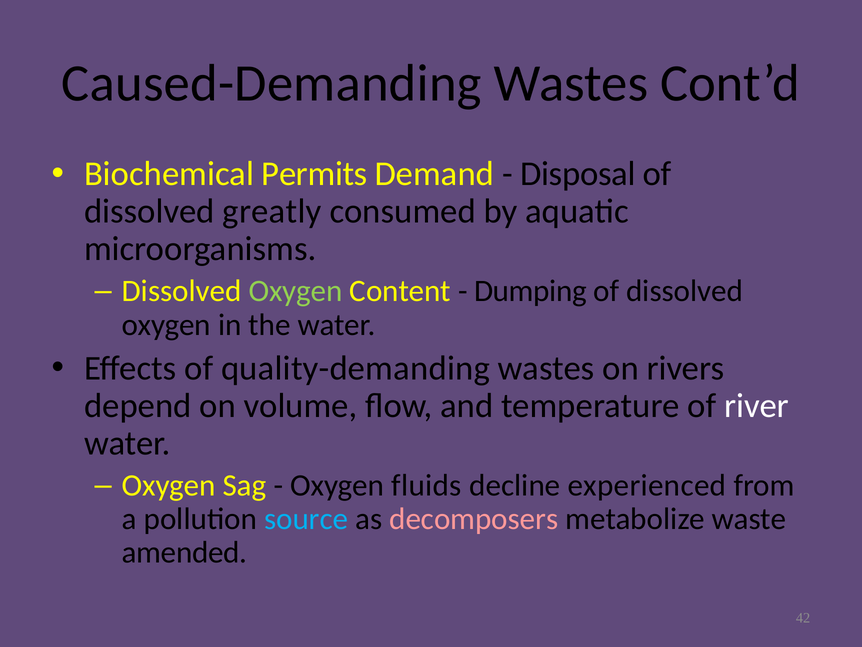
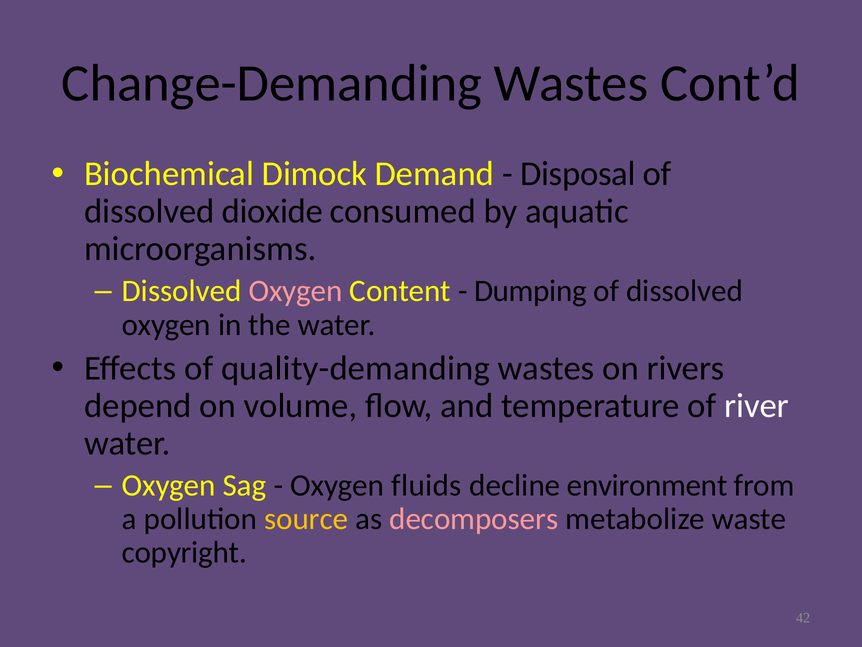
Caused-Demanding: Caused-Demanding -> Change-Demanding
Permits: Permits -> Dimock
greatly: greatly -> dioxide
Oxygen at (296, 291) colour: light green -> pink
experienced: experienced -> environment
source colour: light blue -> yellow
amended: amended -> copyright
